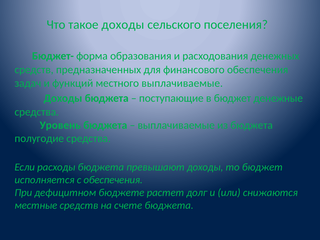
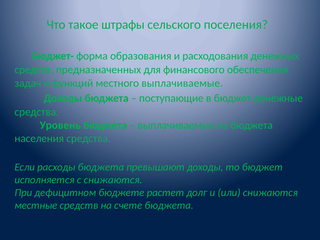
такое доходы: доходы -> штрафы
полугодие: полугодие -> населения
с обеспечения: обеспечения -> снижаются
